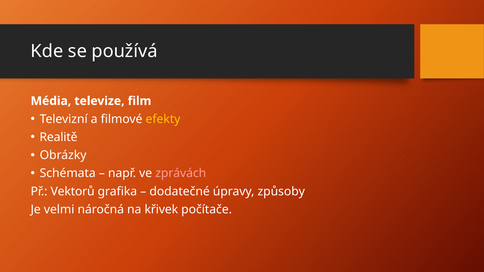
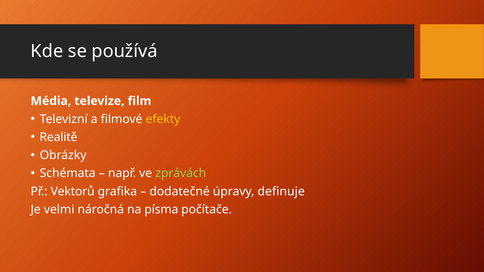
zprávách colour: pink -> light green
způsoby: způsoby -> definuje
křivek: křivek -> písma
